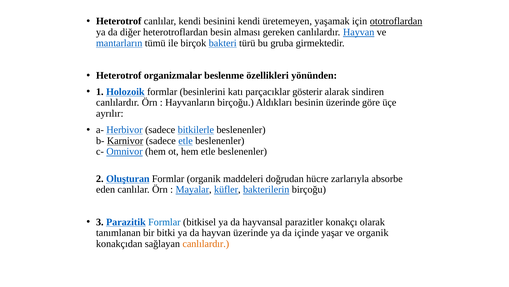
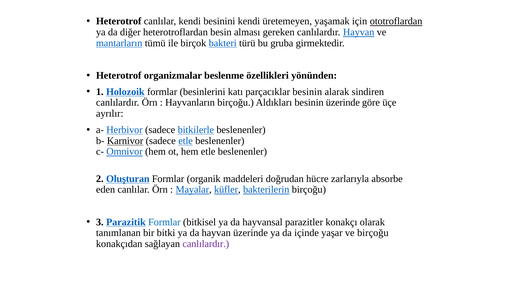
parçacıklar gösterir: gösterir -> besinin
ve organik: organik -> birçoğu
canlılardır at (206, 243) colour: orange -> purple
